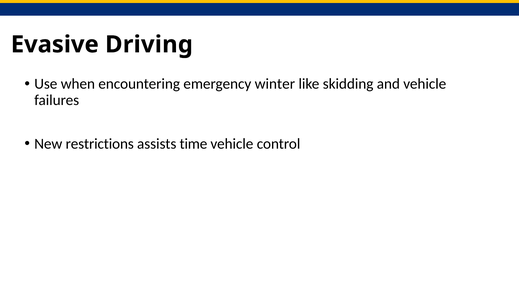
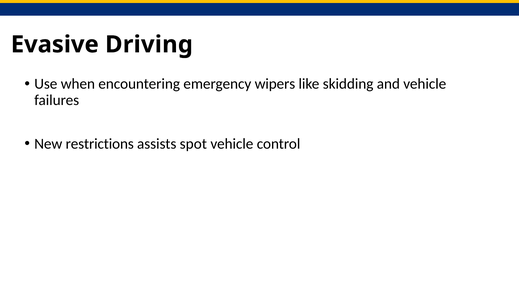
winter: winter -> wipers
time: time -> spot
